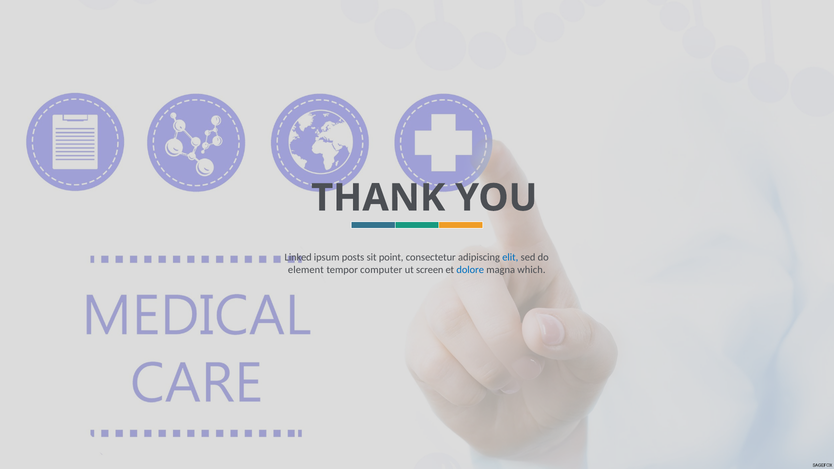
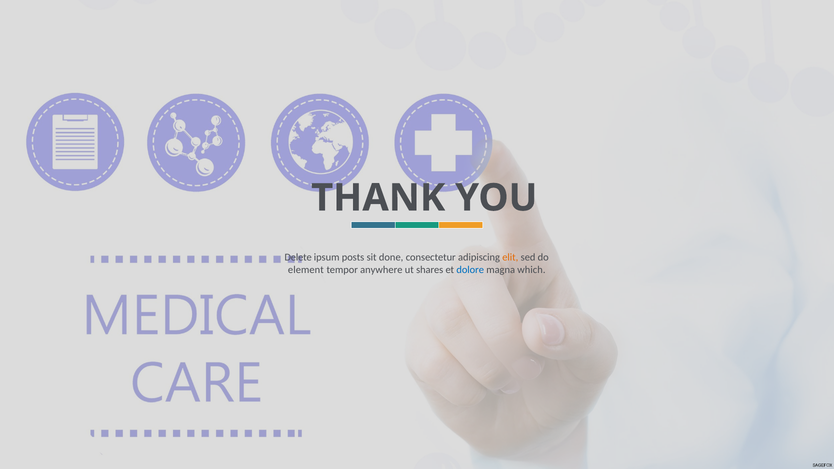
Linked: Linked -> Delete
point: point -> done
elit colour: blue -> orange
computer: computer -> anywhere
screen: screen -> shares
